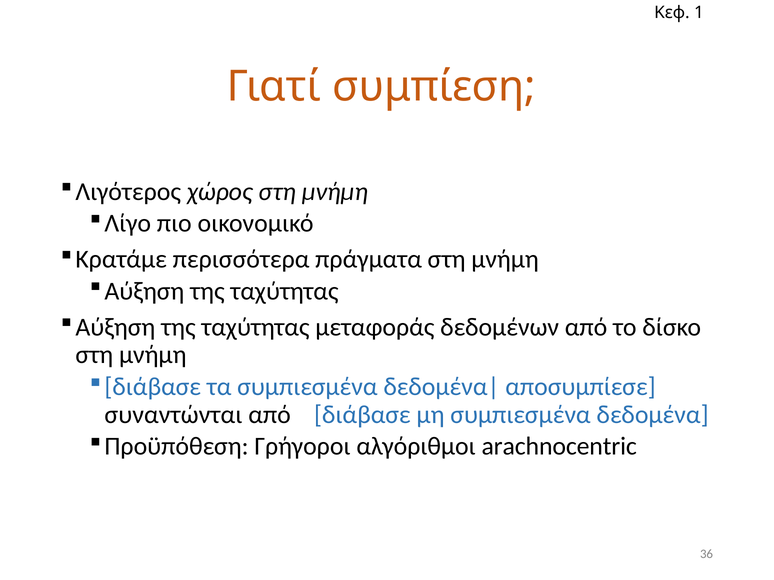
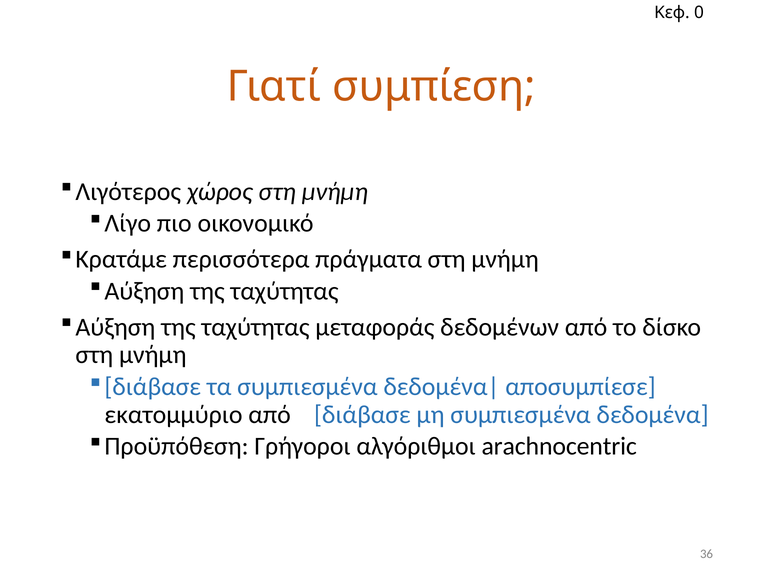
1: 1 -> 0
συναντώνται: συναντώνται -> εκατομμύριο
